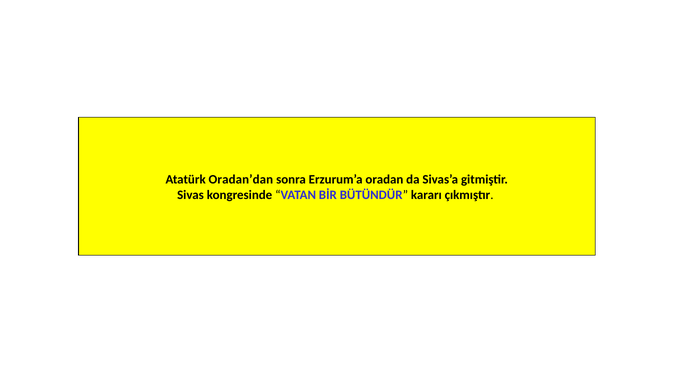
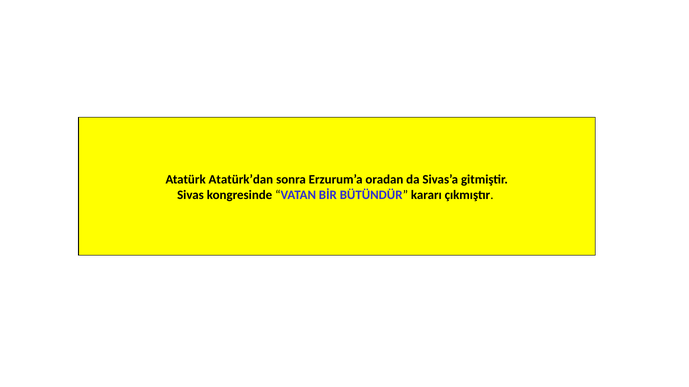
Oradan’dan: Oradan’dan -> Atatürk’dan
